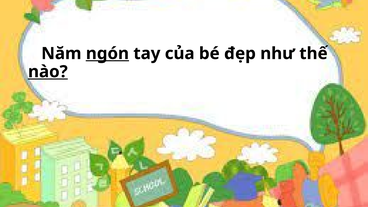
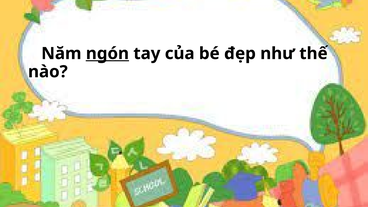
nào underline: present -> none
